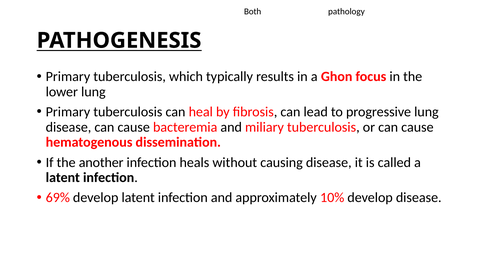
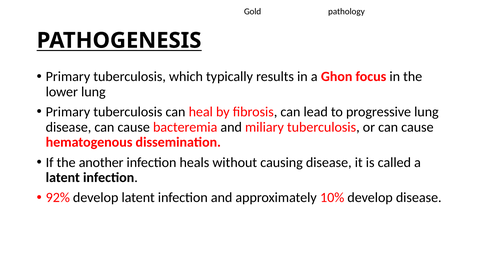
Both: Both -> Gold
69%: 69% -> 92%
